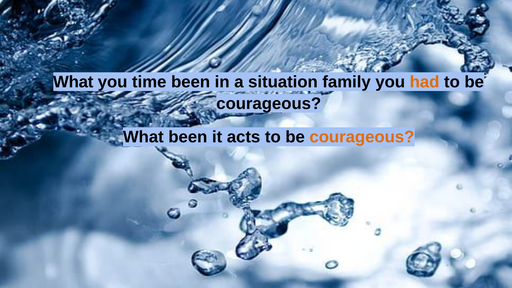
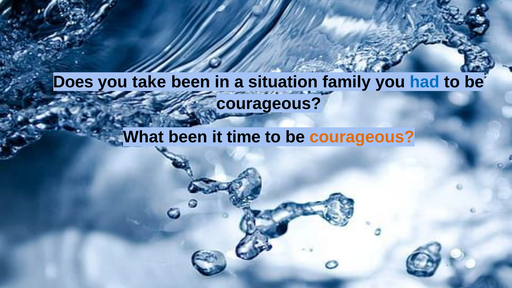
What at (73, 82): What -> Does
time: time -> take
had colour: orange -> blue
acts: acts -> time
